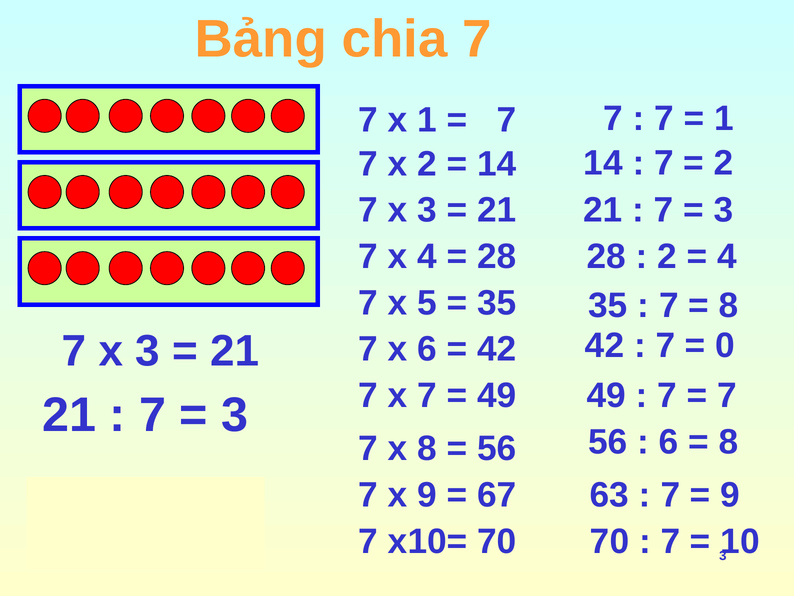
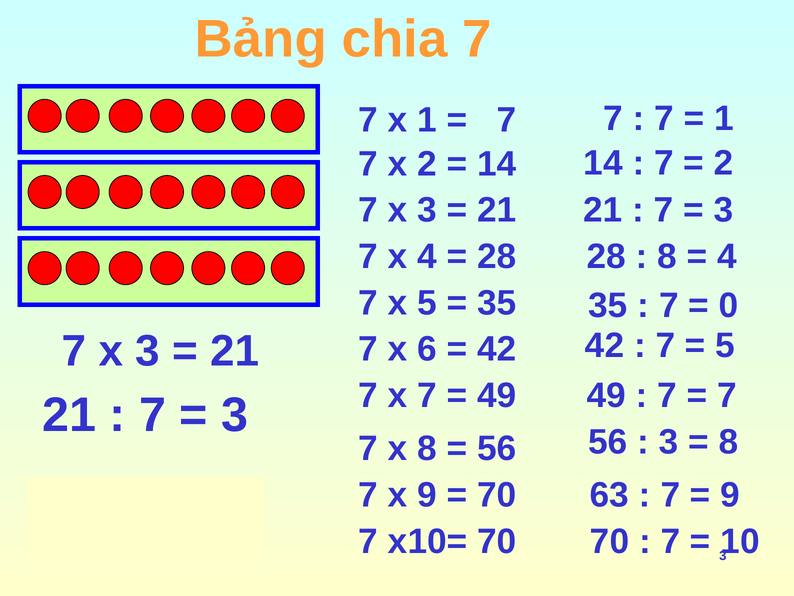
2 at (667, 256): 2 -> 8
8 at (729, 305): 8 -> 0
0 at (725, 345): 0 -> 5
6 at (669, 442): 6 -> 3
67 at (497, 495): 67 -> 70
